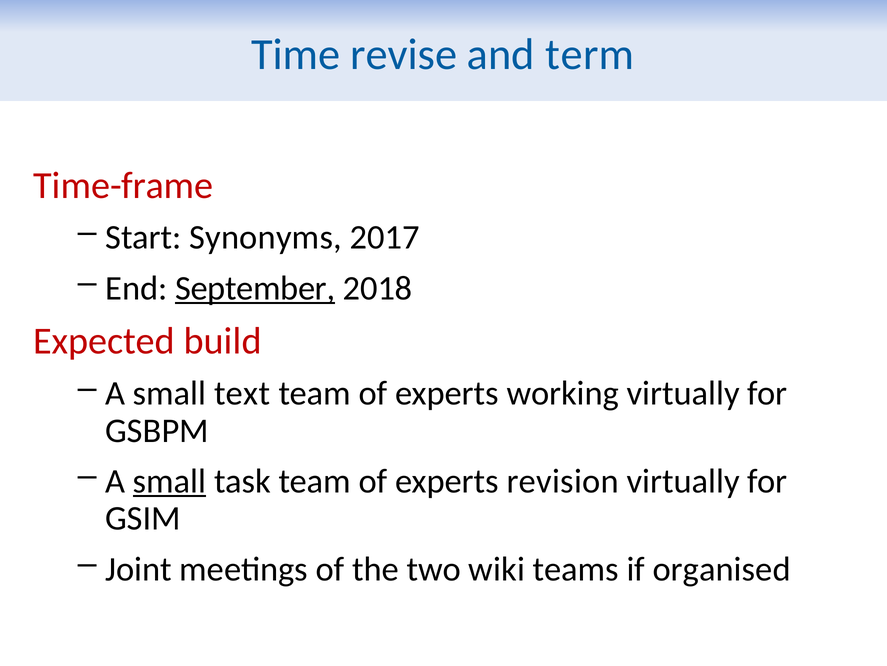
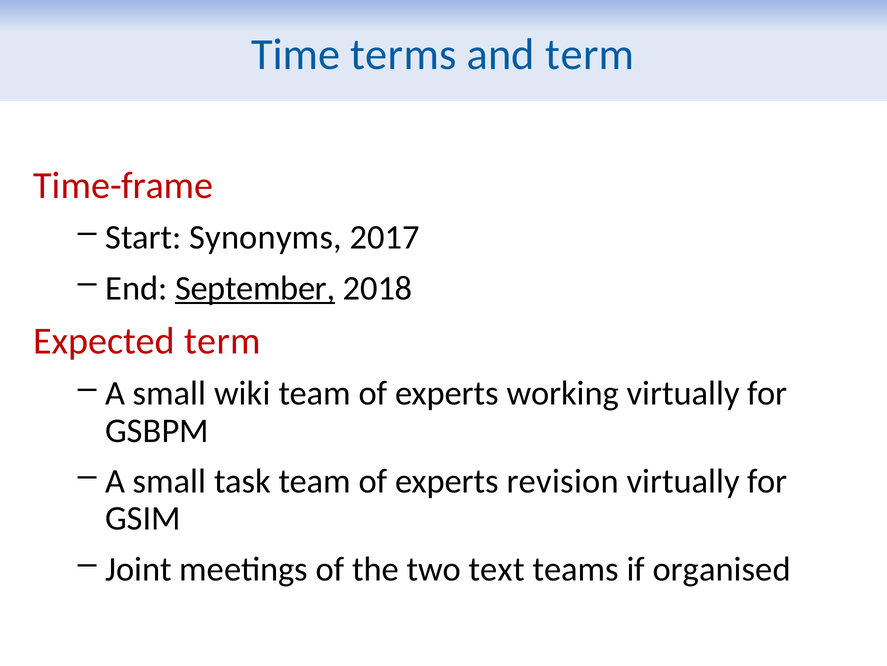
revise: revise -> terms
Expected build: build -> term
text: text -> wiki
small at (170, 481) underline: present -> none
wiki: wiki -> text
